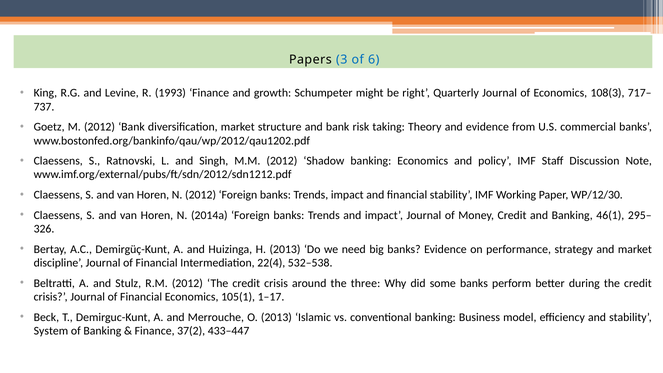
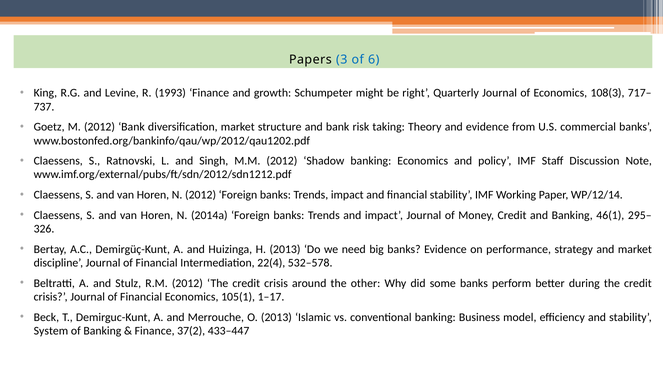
WP/12/30: WP/12/30 -> WP/12/14
532–538: 532–538 -> 532–578
three: three -> other
